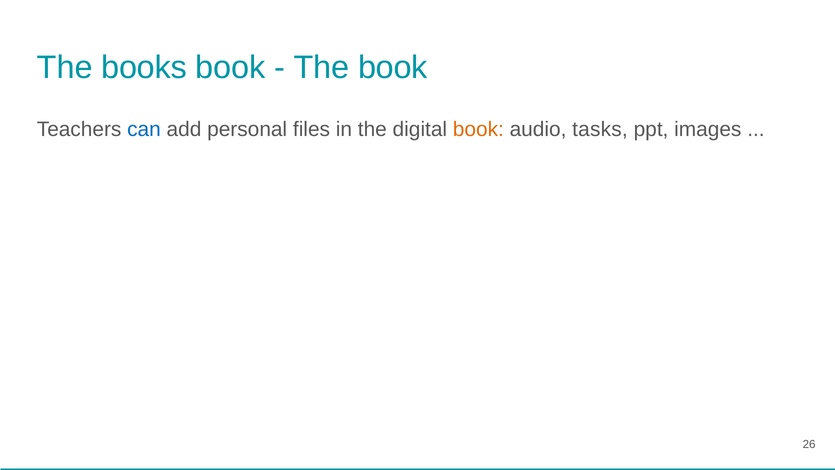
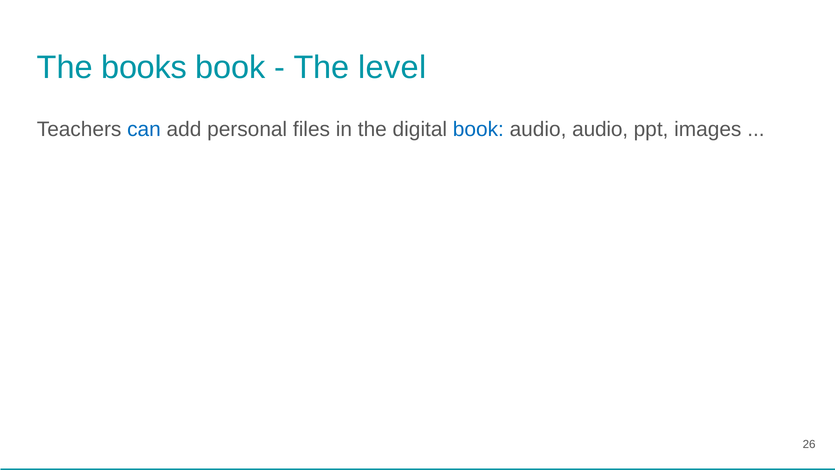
The book: book -> level
book at (478, 129) colour: orange -> blue
audio tasks: tasks -> audio
